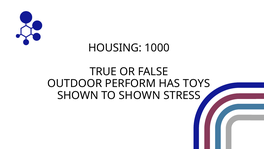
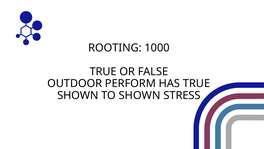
HOUSING: HOUSING -> ROOTING
HAS TOYS: TOYS -> TRUE
